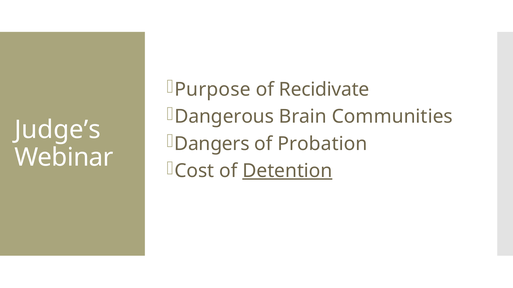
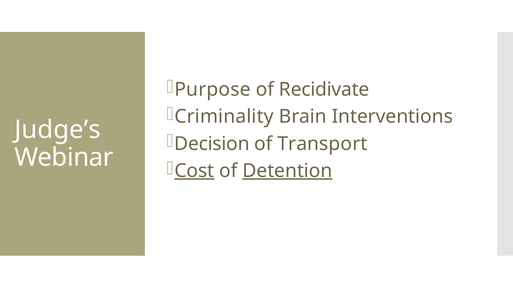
Dangerous: Dangerous -> Criminality
Communities: Communities -> Interventions
Dangers: Dangers -> Decision
Probation: Probation -> Transport
Cost underline: none -> present
